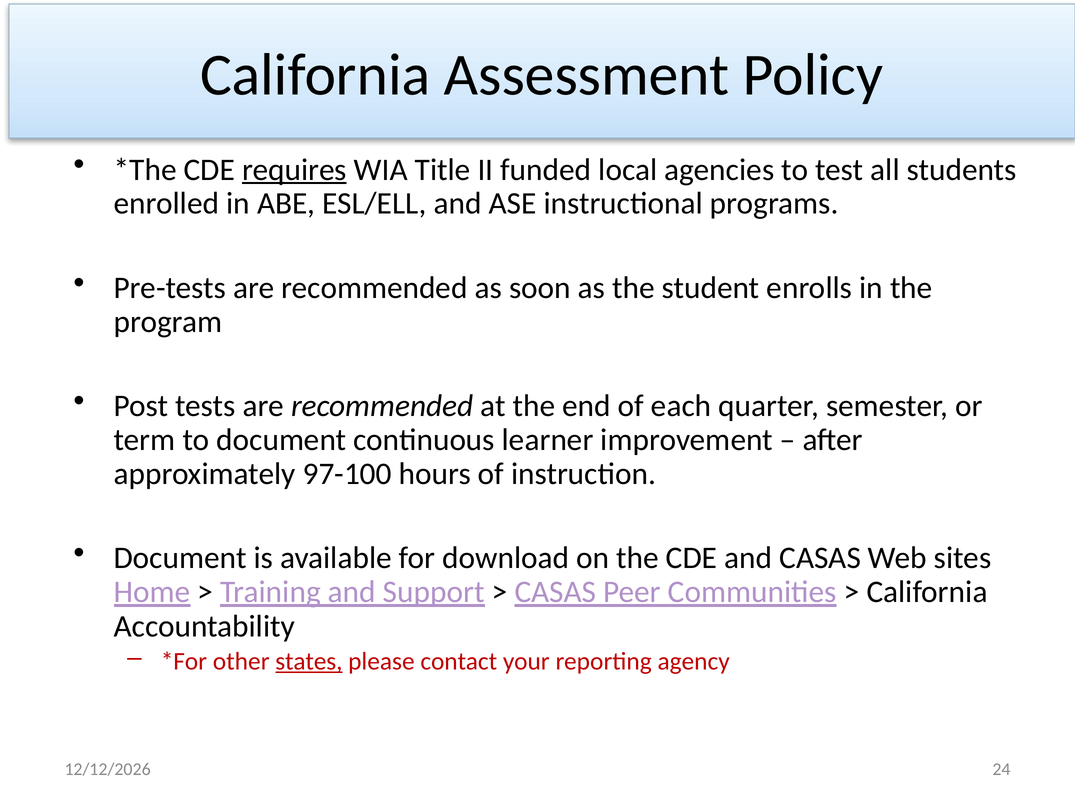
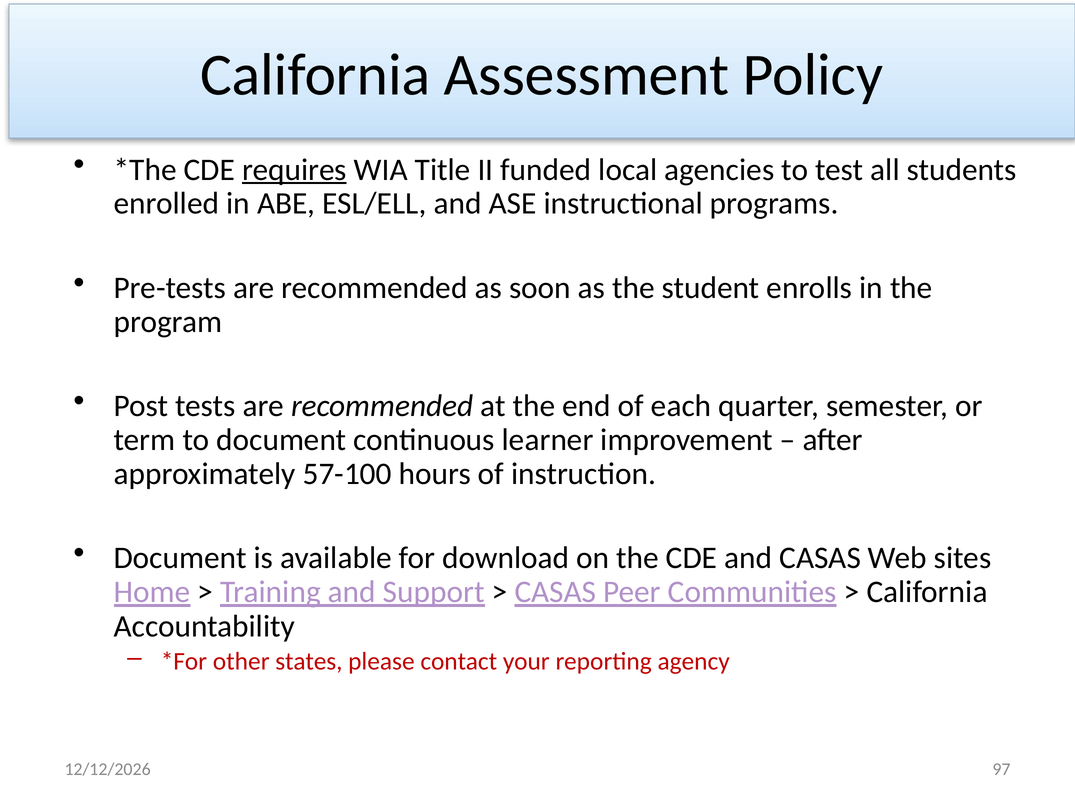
97-100: 97-100 -> 57-100
states underline: present -> none
24: 24 -> 97
